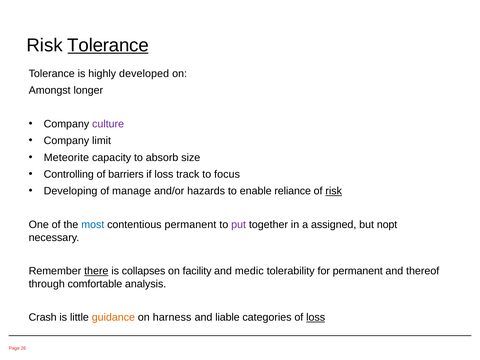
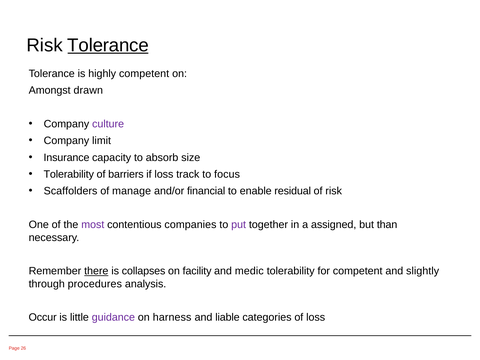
highly developed: developed -> competent
longer: longer -> drawn
Meteorite: Meteorite -> Insurance
Controlling at (69, 174): Controlling -> Tolerability
Developing: Developing -> Scaffolders
hazards: hazards -> financial
reliance: reliance -> residual
risk at (334, 191) underline: present -> none
most colour: blue -> purple
contentious permanent: permanent -> companies
nopt: nopt -> than
for permanent: permanent -> competent
thereof: thereof -> slightly
comfortable: comfortable -> procedures
Crash: Crash -> Occur
guidance colour: orange -> purple
loss at (316, 317) underline: present -> none
